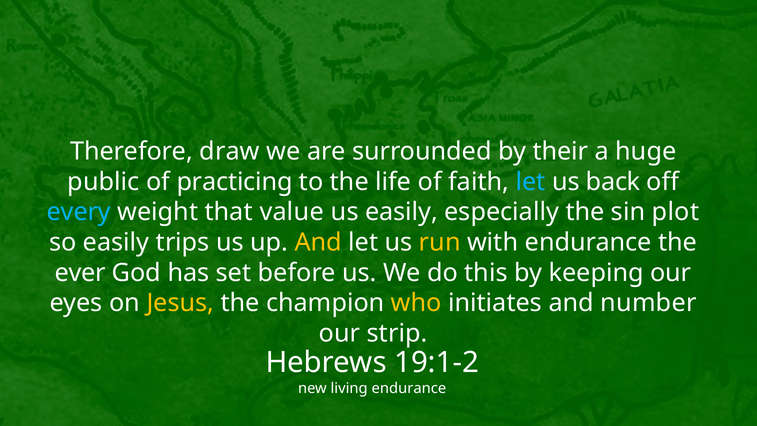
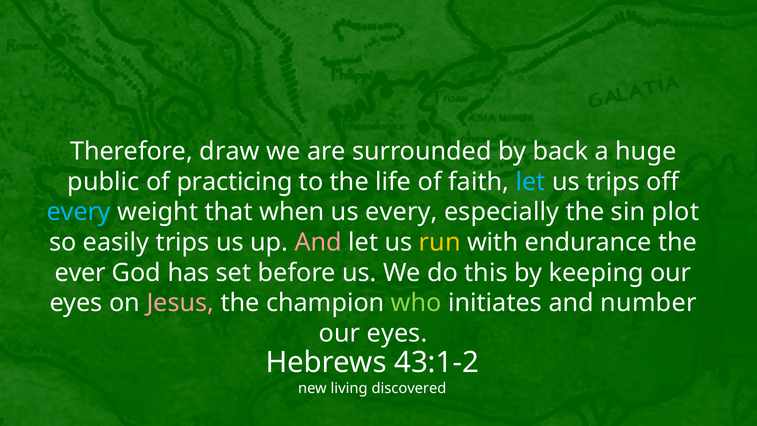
their: their -> back
us back: back -> trips
value: value -> when
us easily: easily -> every
And at (318, 242) colour: yellow -> pink
Jesus colour: yellow -> pink
who colour: yellow -> light green
strip at (397, 333): strip -> eyes
19:1-2: 19:1-2 -> 43:1-2
living endurance: endurance -> discovered
